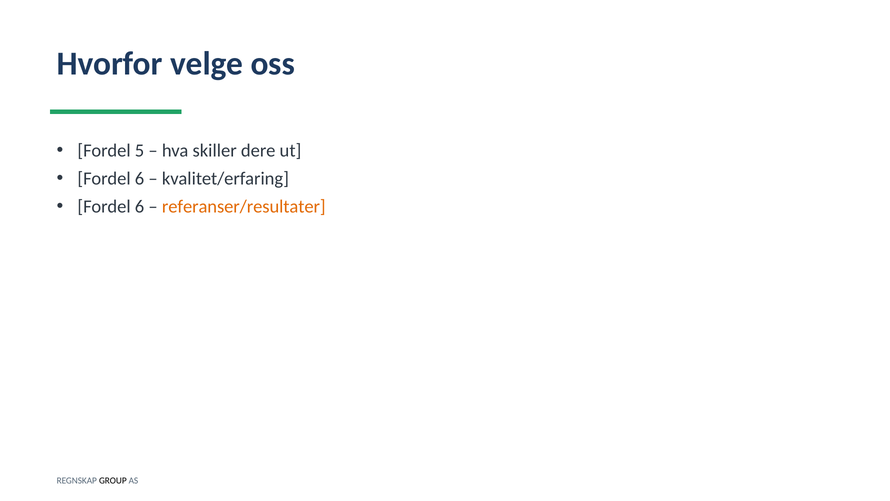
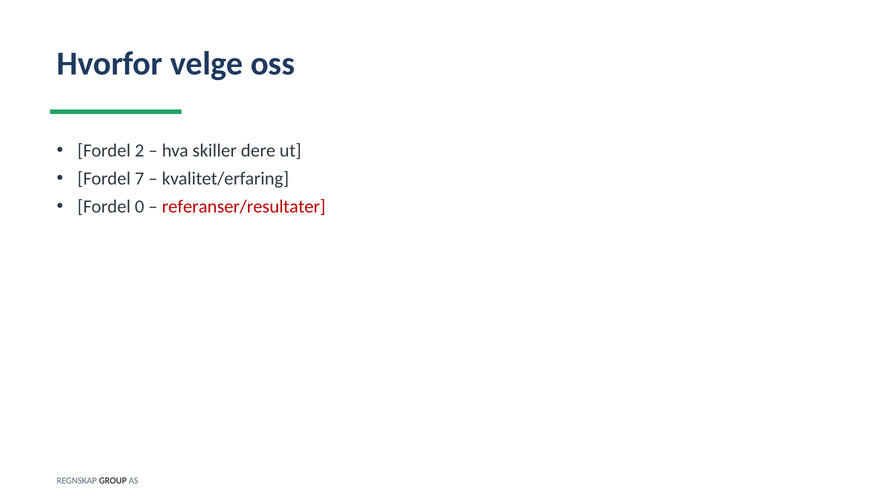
5: 5 -> 2
6 at (140, 179): 6 -> 7
6 at (140, 206): 6 -> 0
referanser/resultater colour: orange -> red
